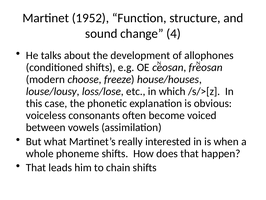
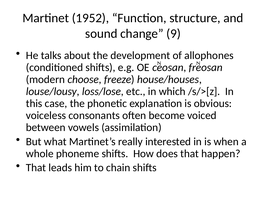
4: 4 -> 9
